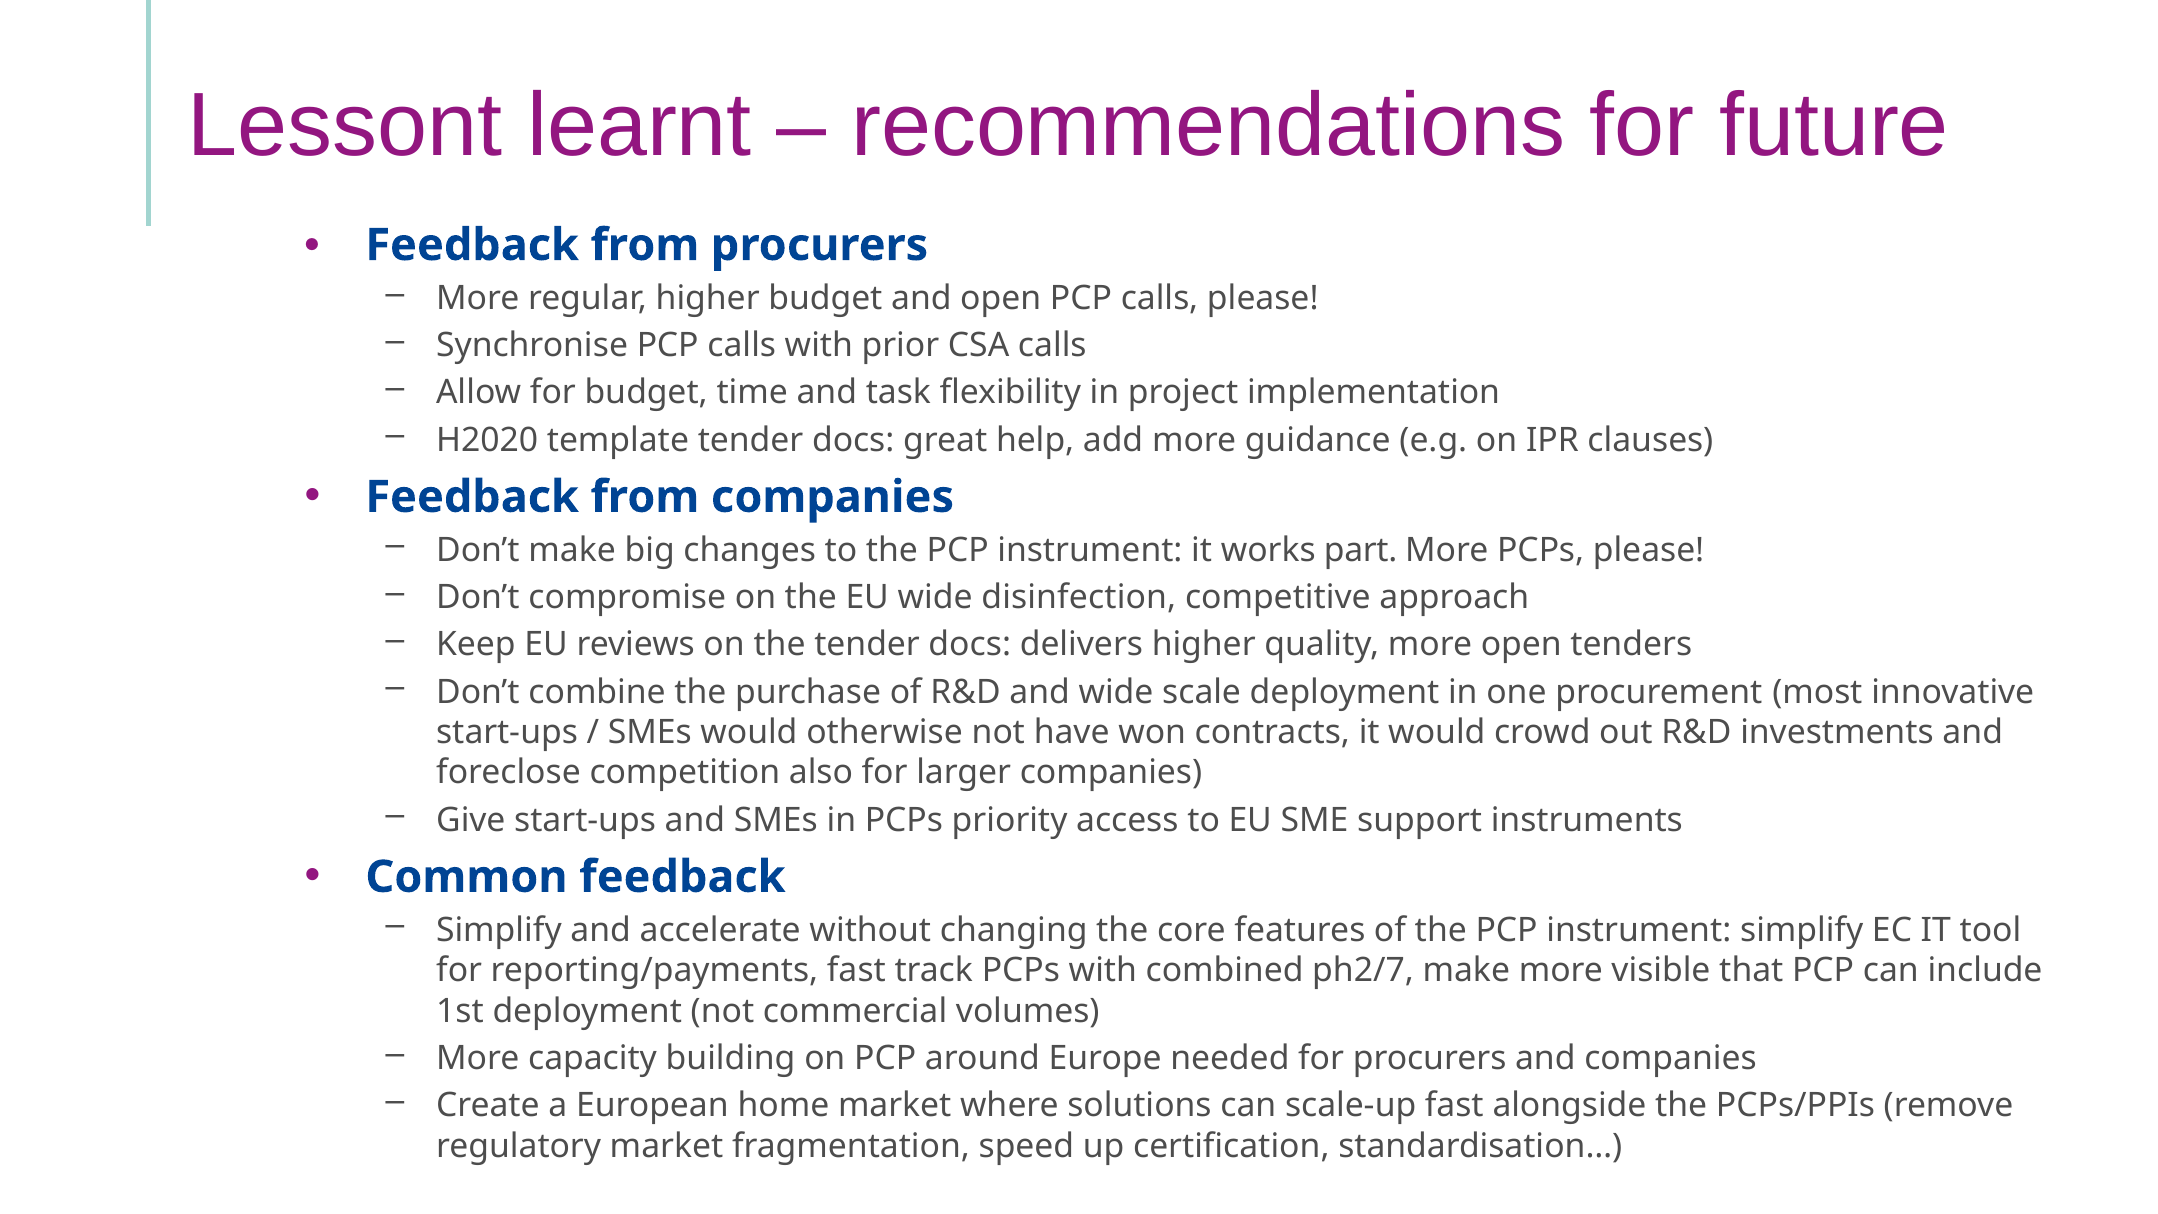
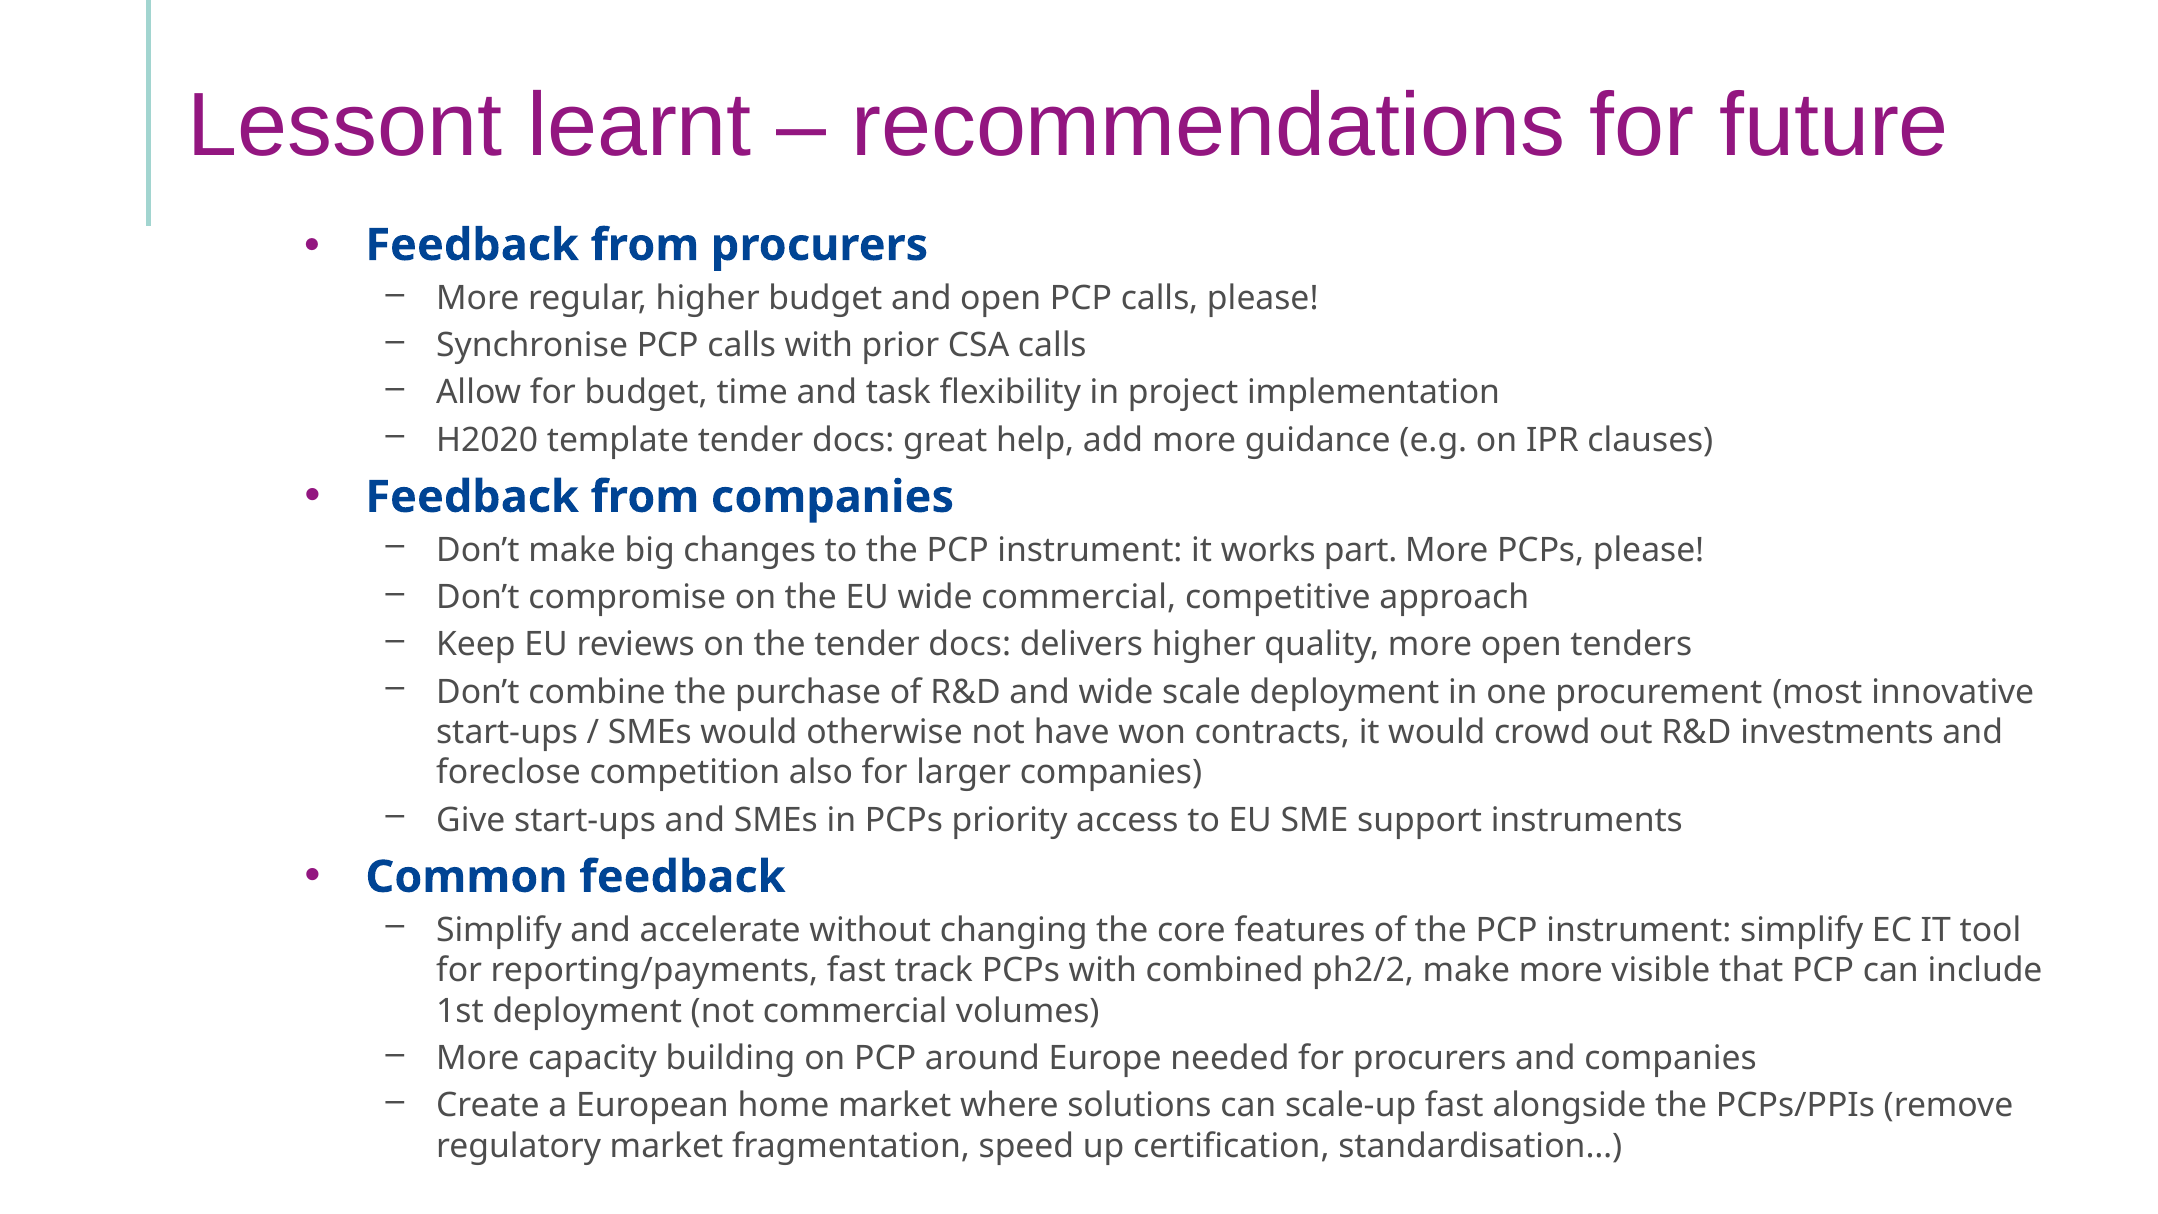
wide disinfection: disinfection -> commercial
ph2/7: ph2/7 -> ph2/2
